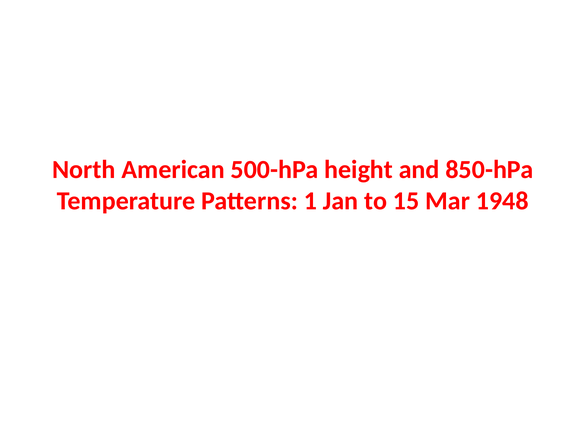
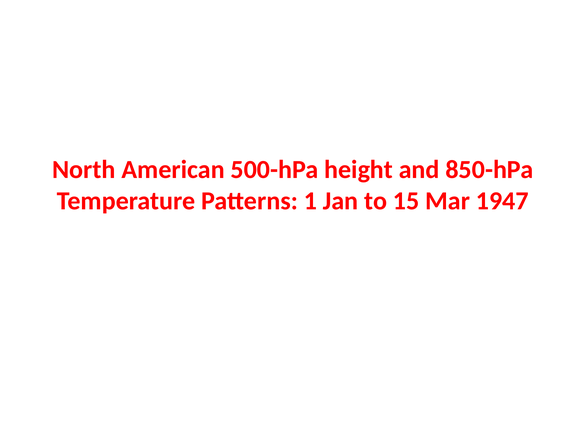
1948: 1948 -> 1947
